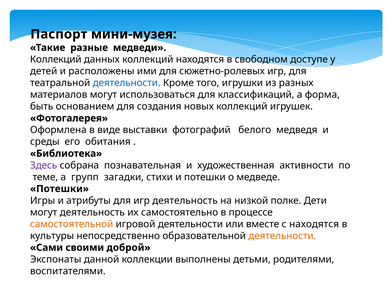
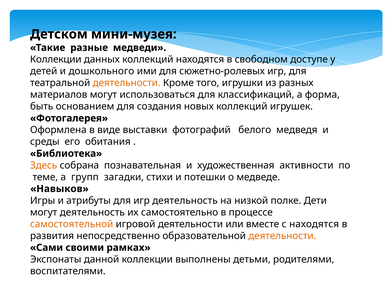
Паспорт: Паспорт -> Детском
Коллекций at (56, 59): Коллекций -> Коллекции
расположены: расположены -> дошкольного
деятельности at (127, 83) colour: blue -> orange
Здесь colour: purple -> orange
Потешки at (59, 189): Потешки -> Навыков
культуры: культуры -> развития
доброй: доброй -> рамках
